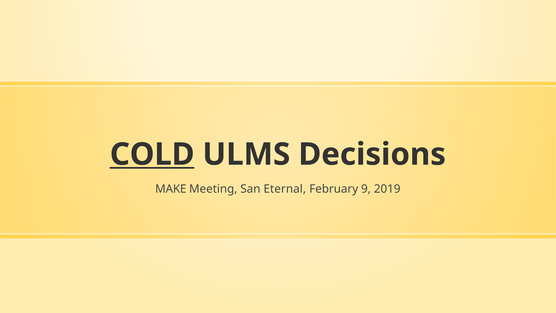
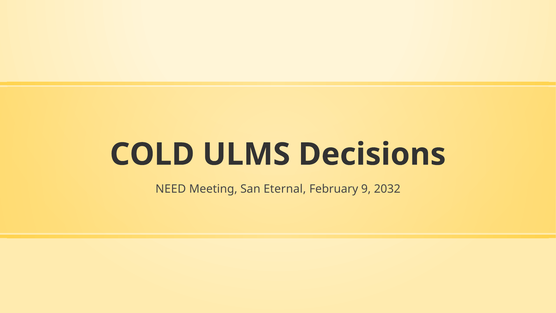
COLD underline: present -> none
MAKE: MAKE -> NEED
2019: 2019 -> 2032
